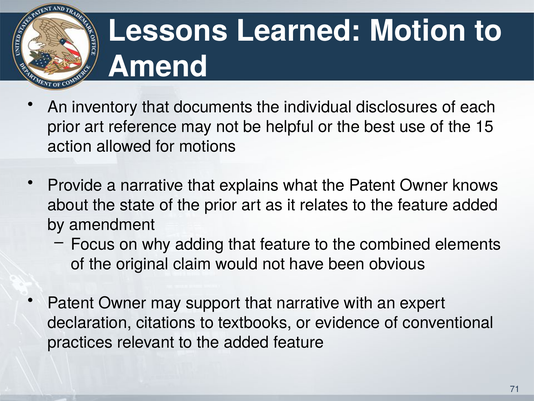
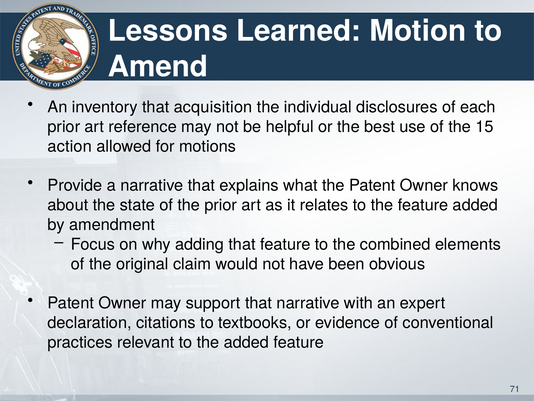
documents: documents -> acquisition
